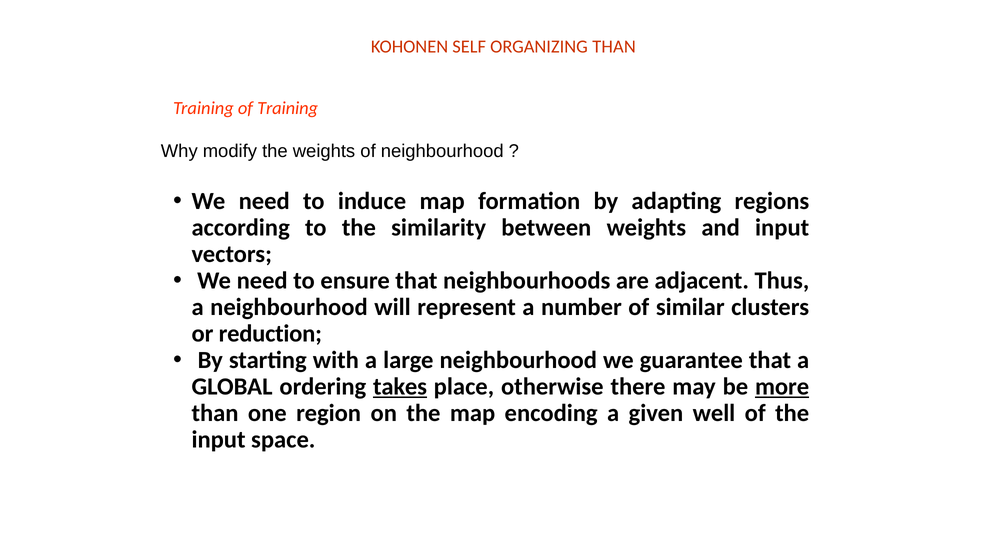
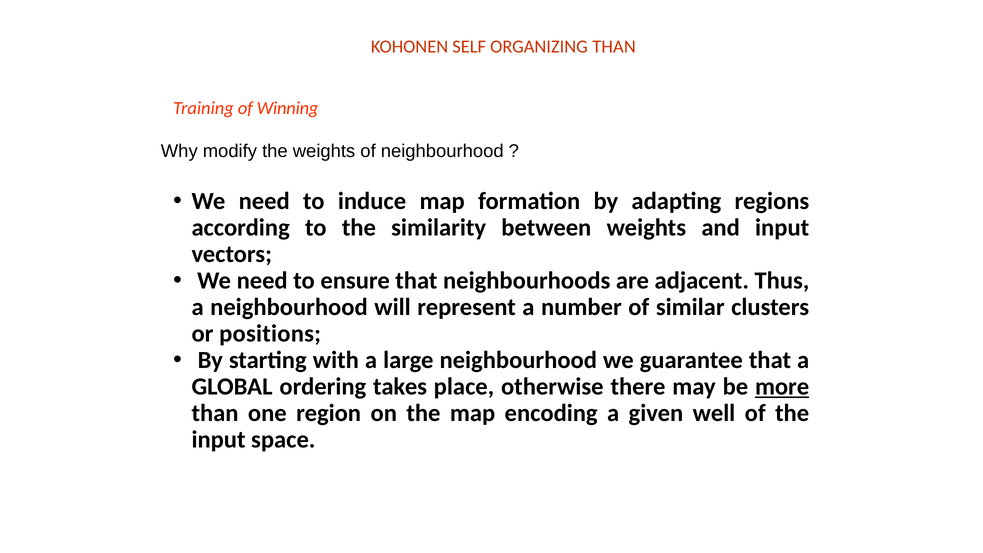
of Training: Training -> Winning
reduction: reduction -> positions
takes underline: present -> none
